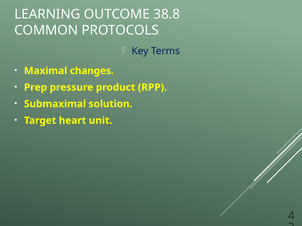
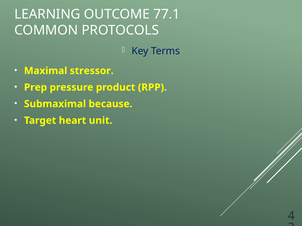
38.8: 38.8 -> 77.1
changes: changes -> stressor
solution: solution -> because
